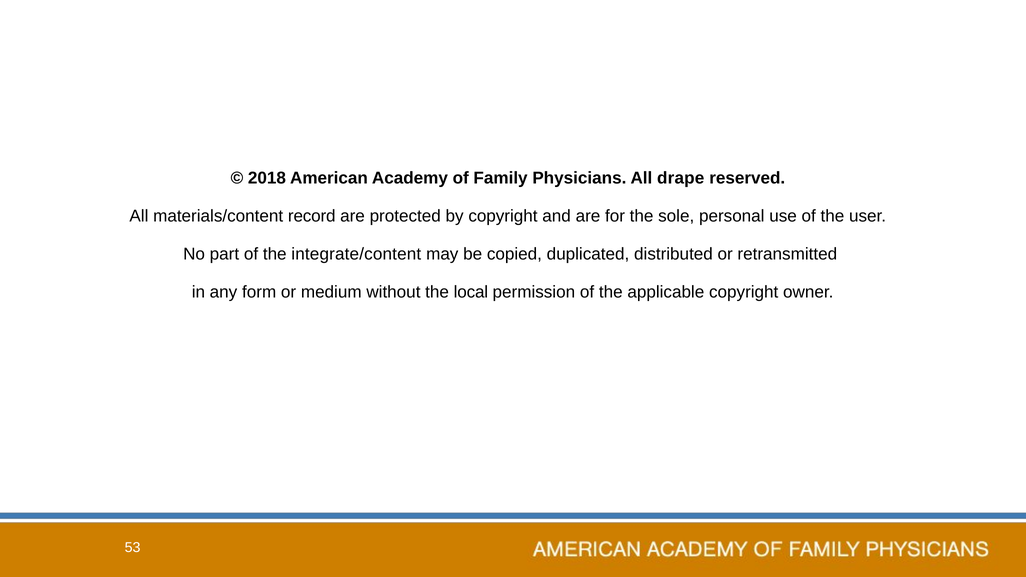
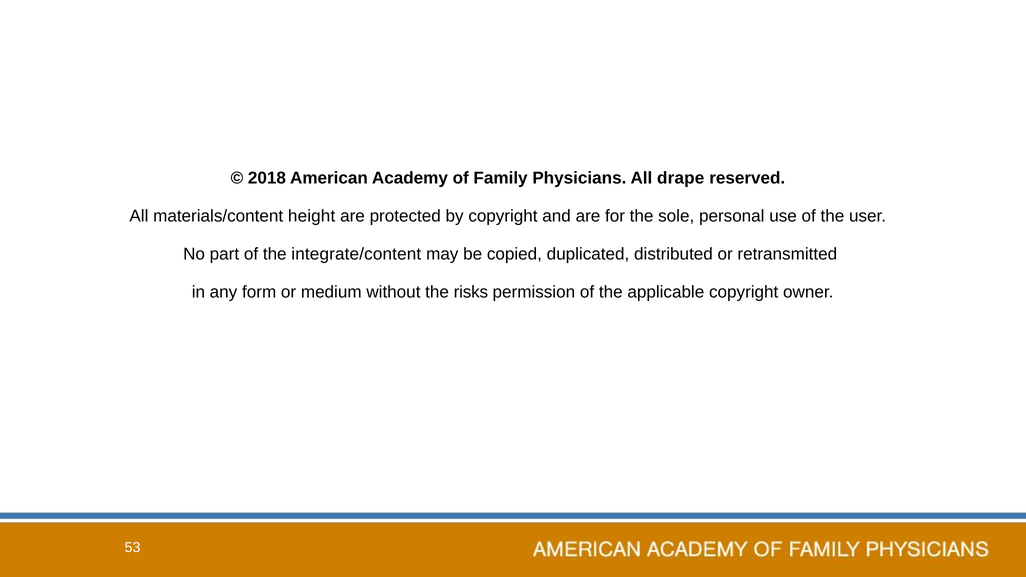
record: record -> height
local: local -> risks
